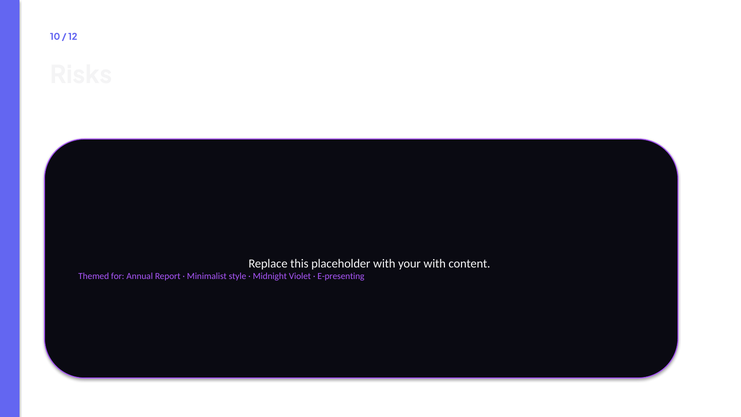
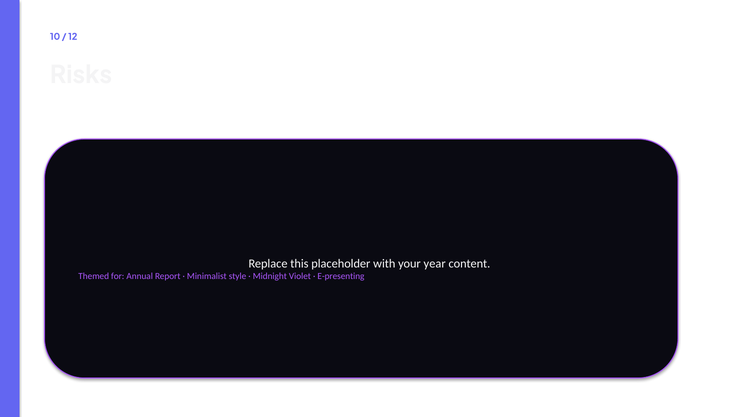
your with: with -> year
